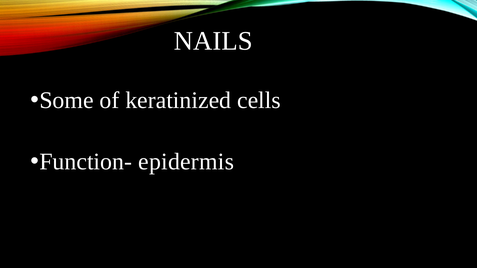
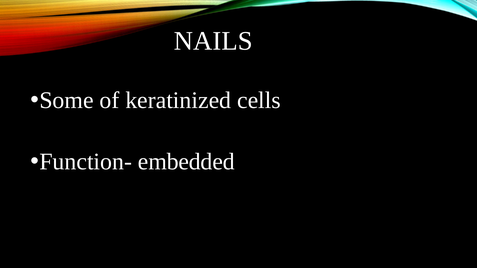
epidermis: epidermis -> embedded
